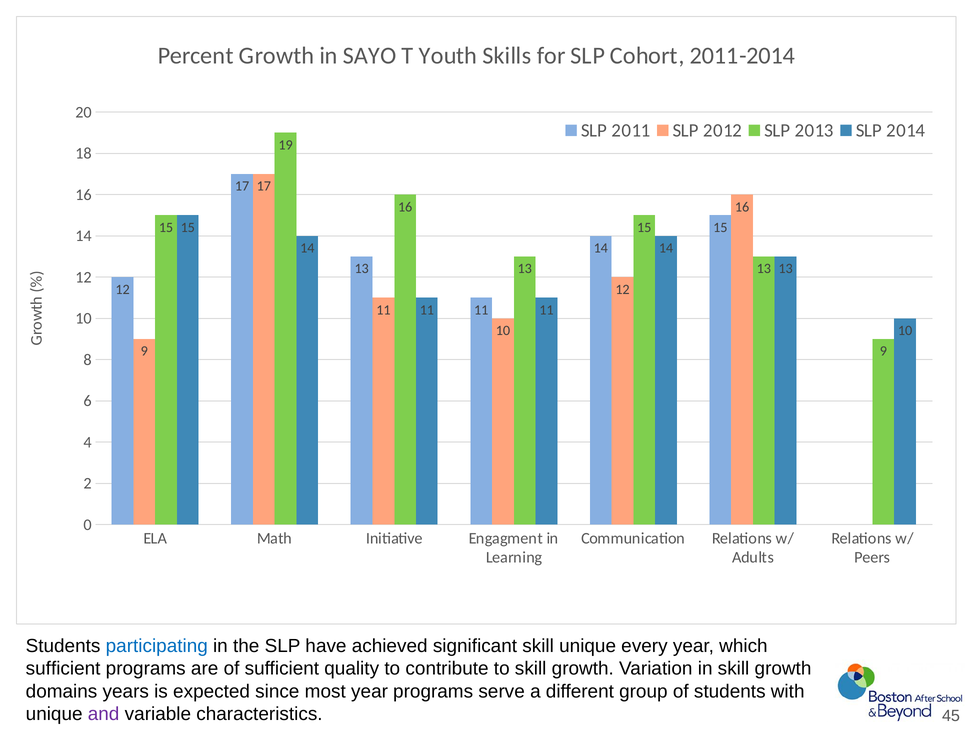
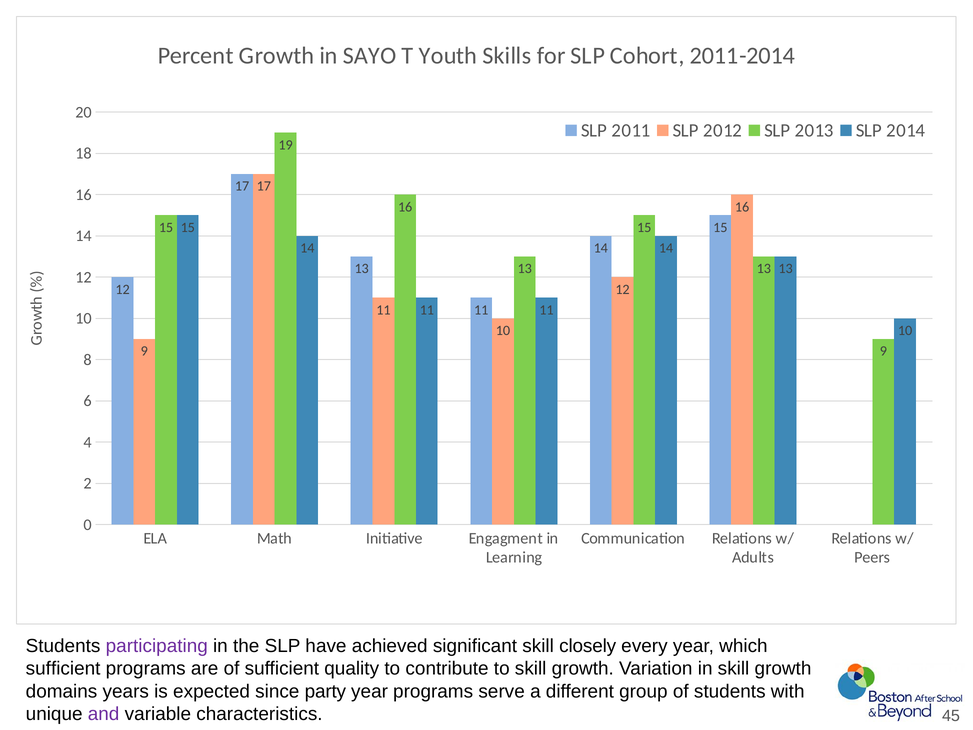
participating colour: blue -> purple
skill unique: unique -> closely
most: most -> party
